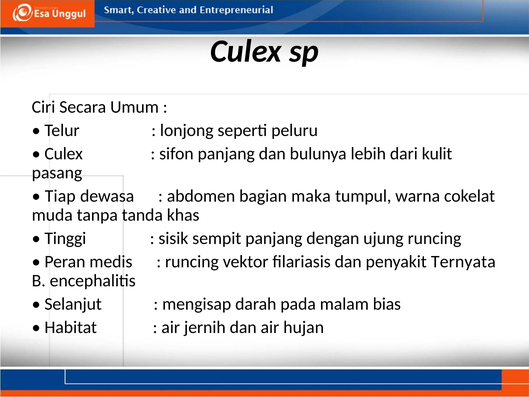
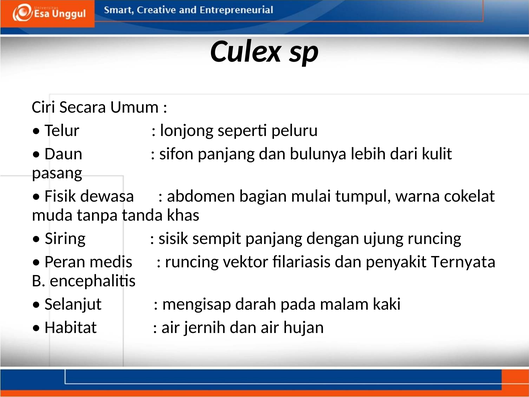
Culex at (64, 154): Culex -> Daun
Tiap: Tiap -> Fisik
maka: maka -> mulai
Tinggi: Tinggi -> Siring
bias: bias -> kaki
